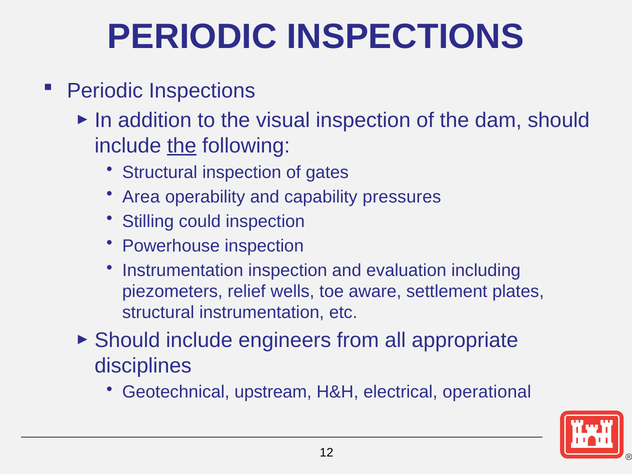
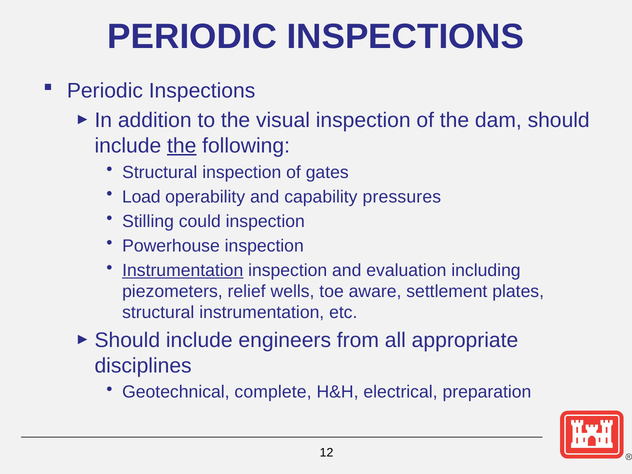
Area: Area -> Load
Instrumentation at (183, 271) underline: none -> present
upstream: upstream -> complete
operational: operational -> preparation
